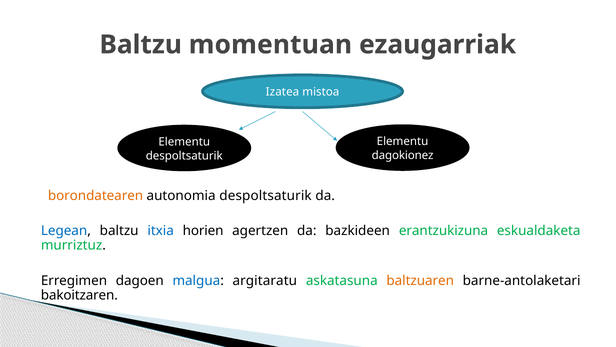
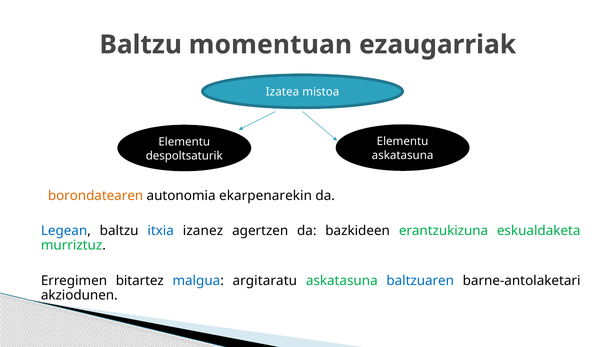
dagokionez at (403, 155): dagokionez -> askatasuna
autonomia despoltsaturik: despoltsaturik -> ekarpenarekin
horien: horien -> izanez
dagoen: dagoen -> bitartez
baltzuaren colour: orange -> blue
bakoitzaren: bakoitzaren -> akziodunen
